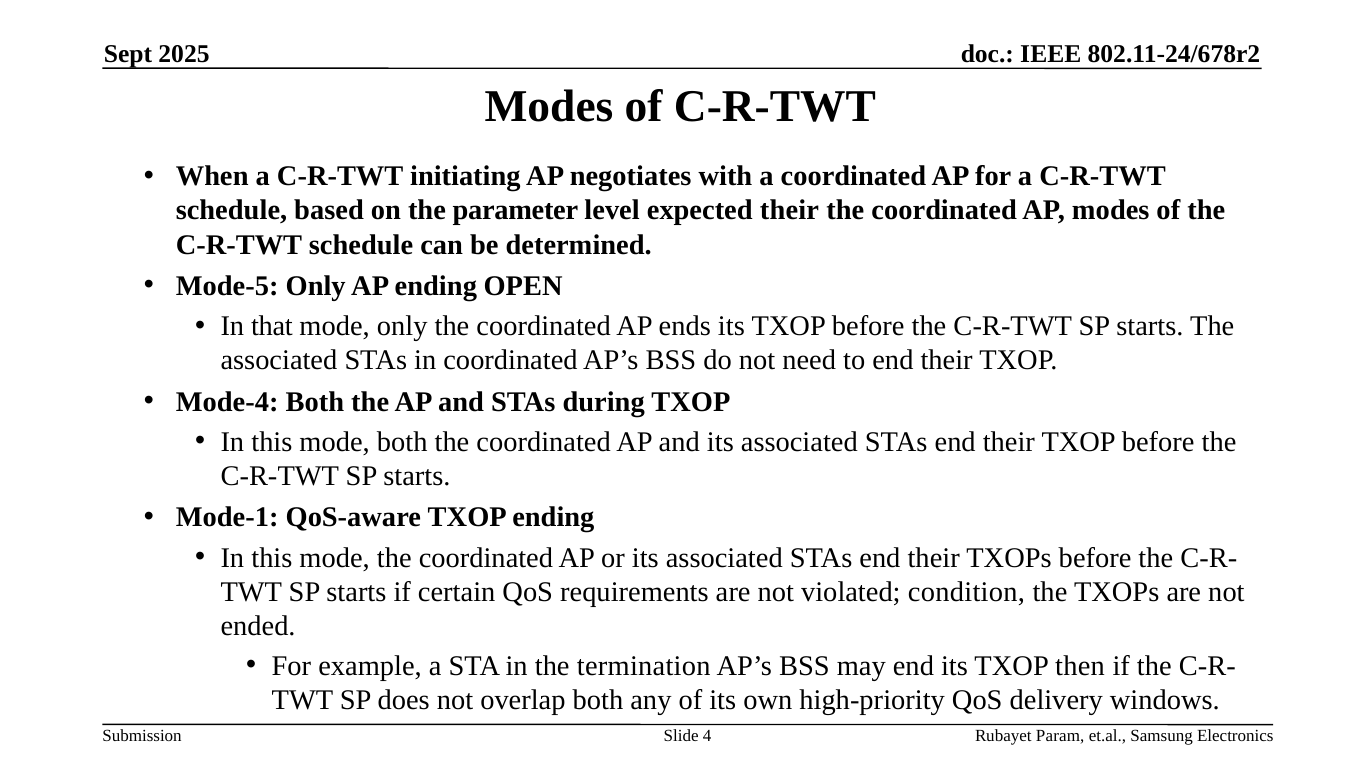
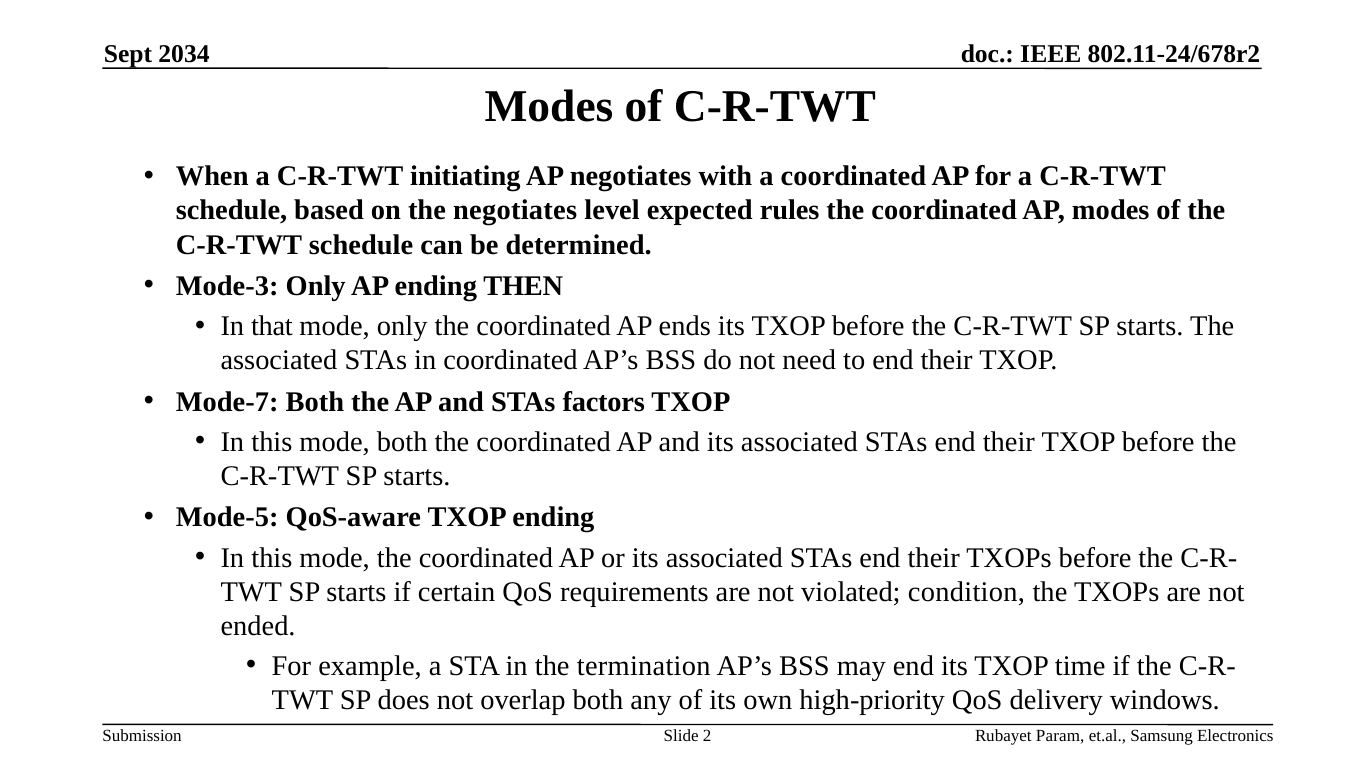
2025: 2025 -> 2034
the parameter: parameter -> negotiates
expected their: their -> rules
Mode-5: Mode-5 -> Mode-3
OPEN: OPEN -> THEN
Mode-4: Mode-4 -> Mode-7
during: during -> factors
Mode-1: Mode-1 -> Mode-5
then: then -> time
4: 4 -> 2
